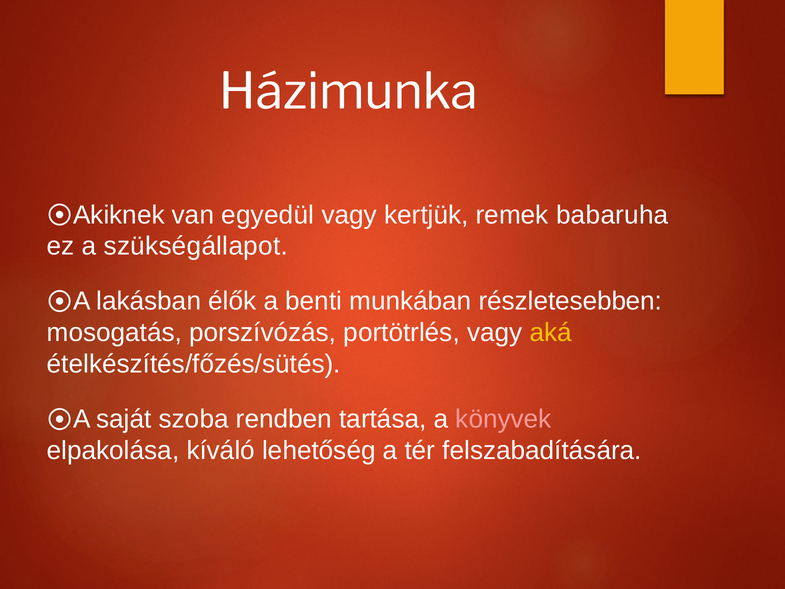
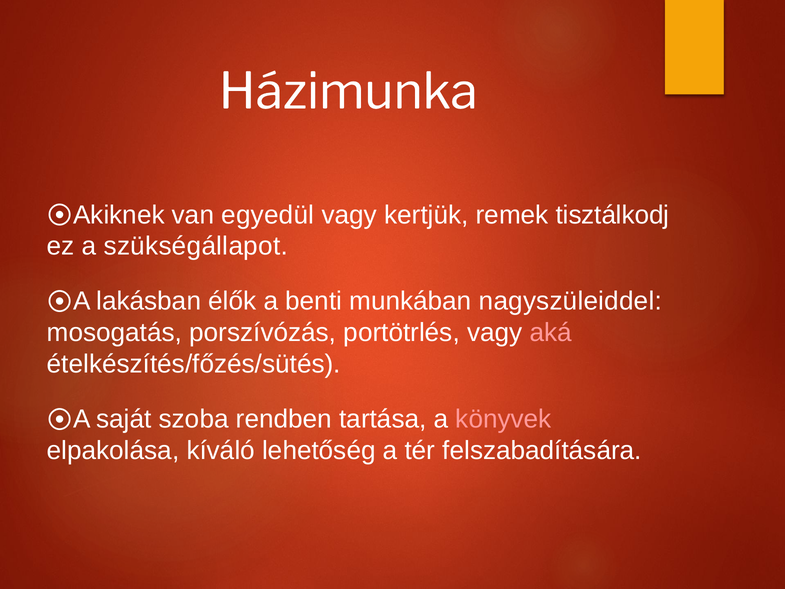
babaruha: babaruha -> tisztálkodj
részletesebben: részletesebben -> nagyszüleiddel
aká colour: yellow -> pink
